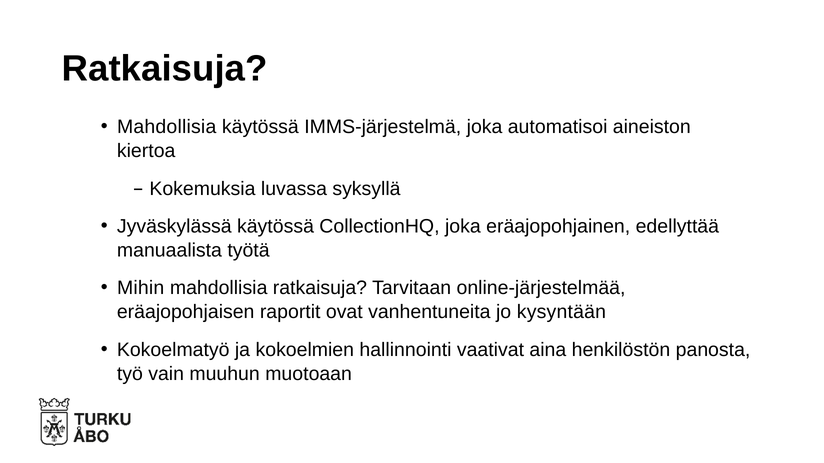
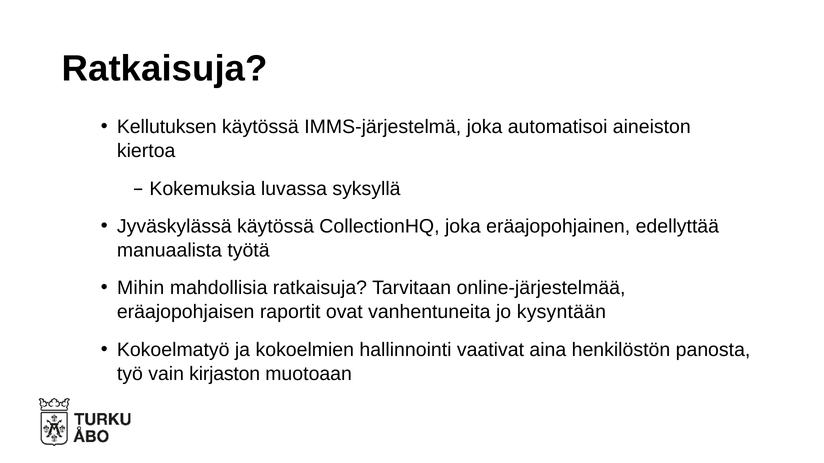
Mahdollisia at (167, 127): Mahdollisia -> Kellutuksen
muuhun: muuhun -> kirjaston
